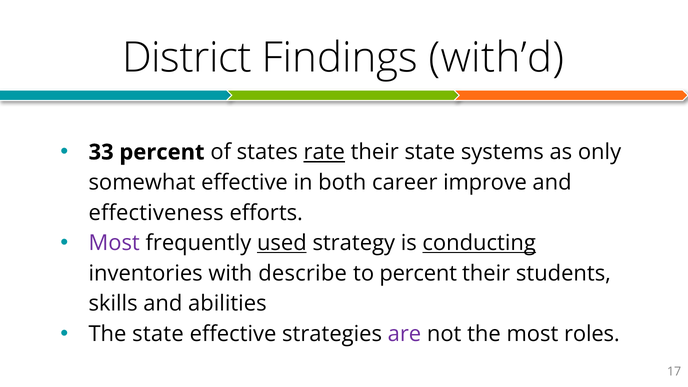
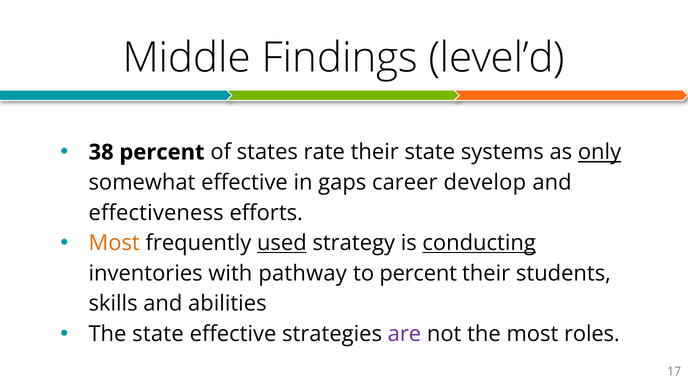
District: District -> Middle
with’d: with’d -> level’d
33: 33 -> 38
rate underline: present -> none
only underline: none -> present
both: both -> gaps
improve: improve -> develop
Most at (114, 243) colour: purple -> orange
describe: describe -> pathway
